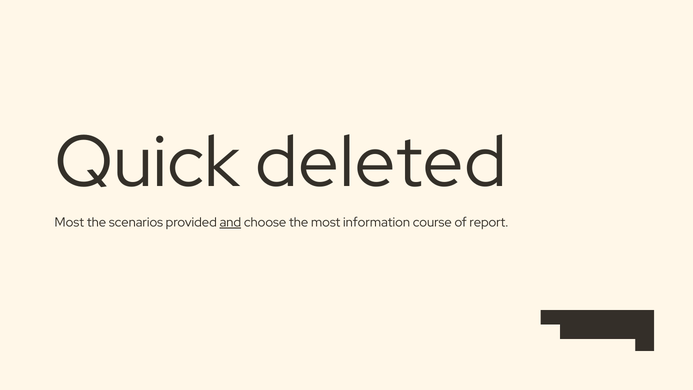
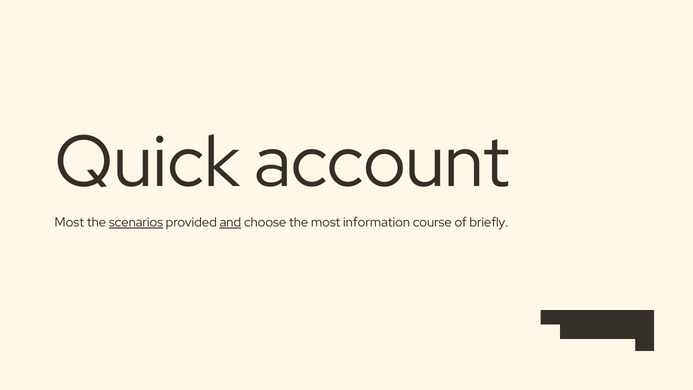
deleted: deleted -> account
scenarios underline: none -> present
report: report -> briefly
